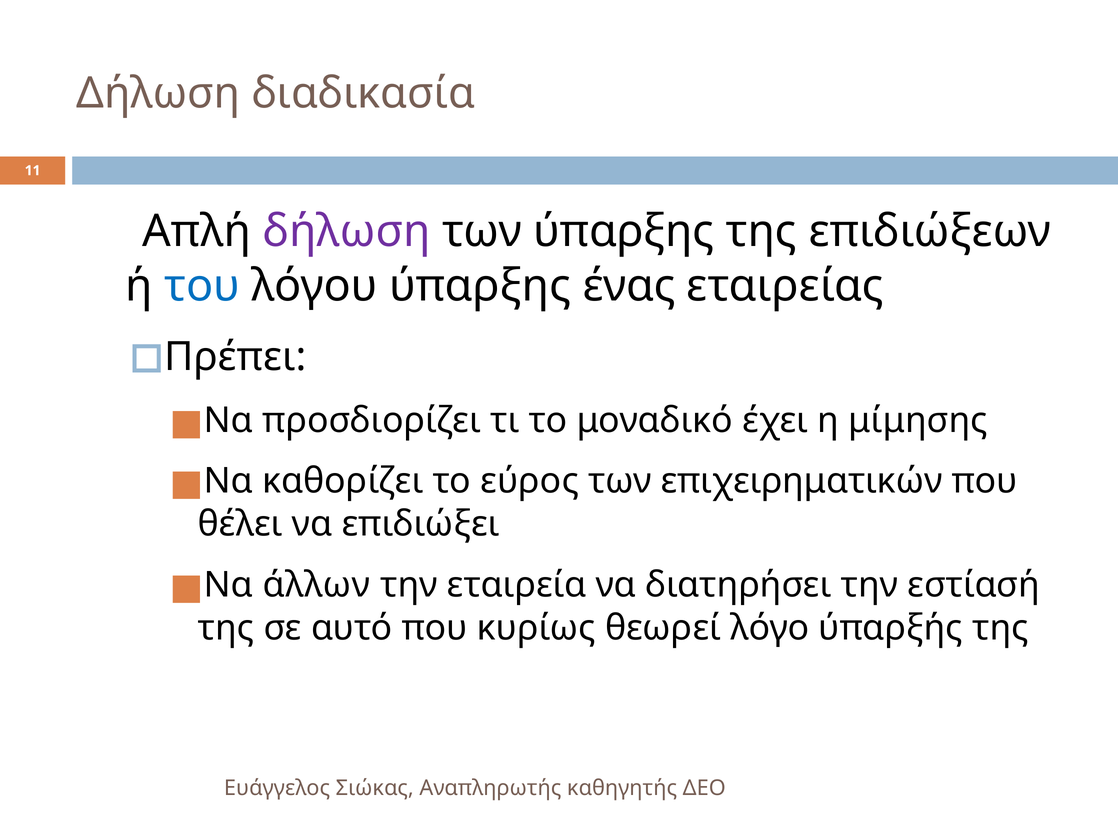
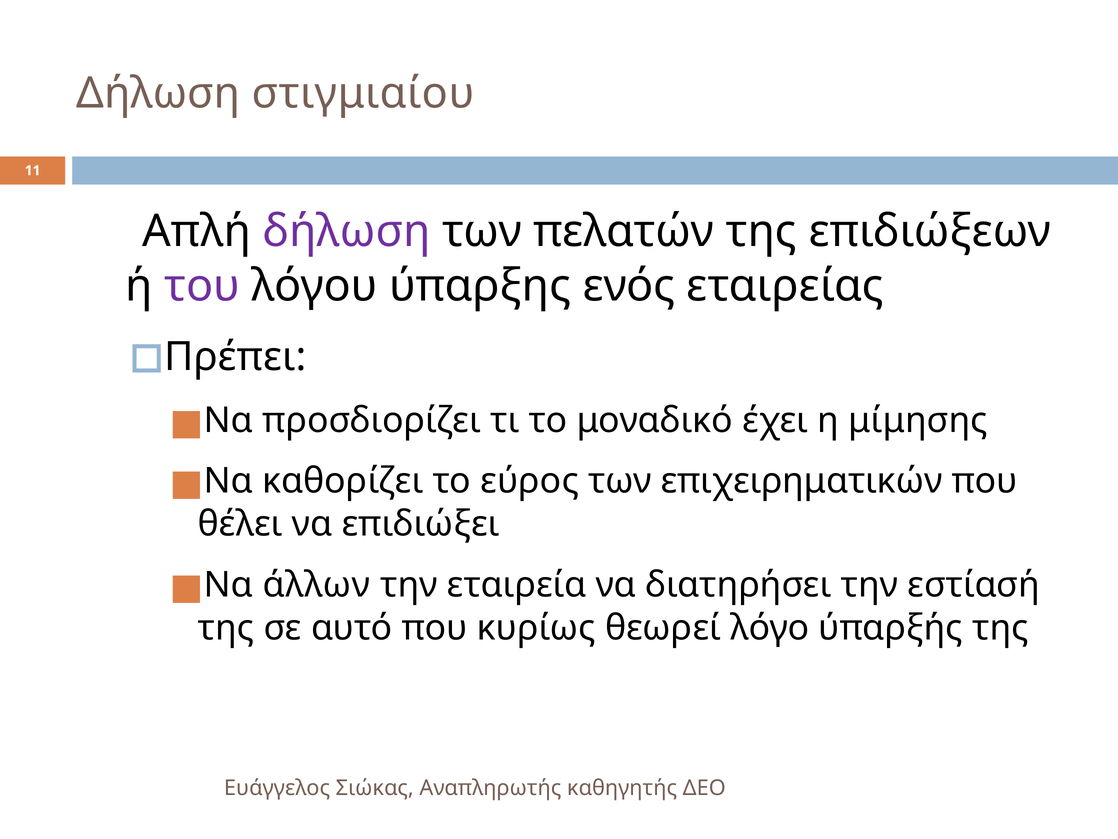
διαδικασία: διαδικασία -> στιγμιαίου
των ύπαρξης: ύπαρξης -> πελατών
του colour: blue -> purple
ένας: ένας -> ενός
